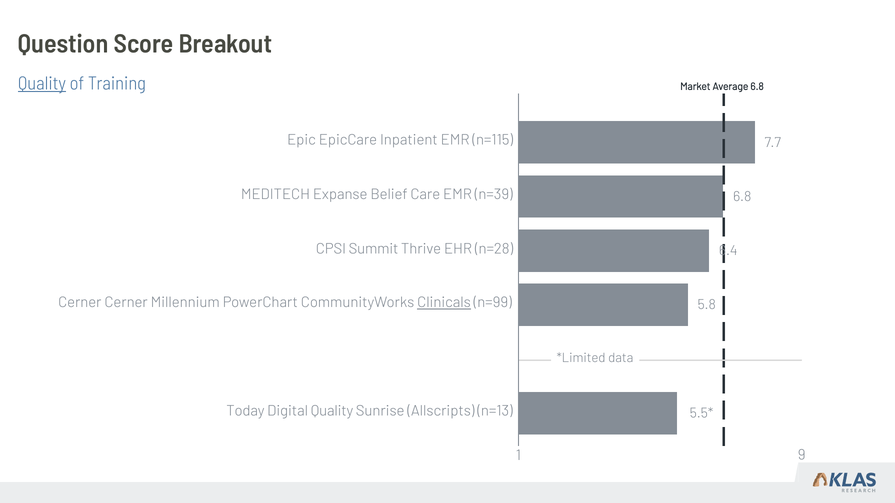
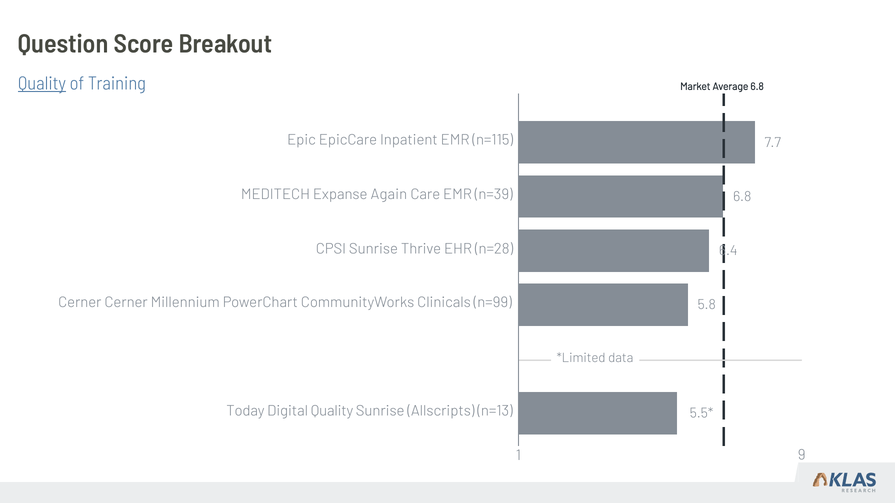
Belief: Belief -> Again
CPSI Summit: Summit -> Sunrise
Clinicals underline: present -> none
